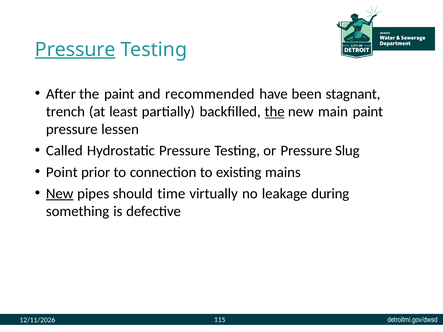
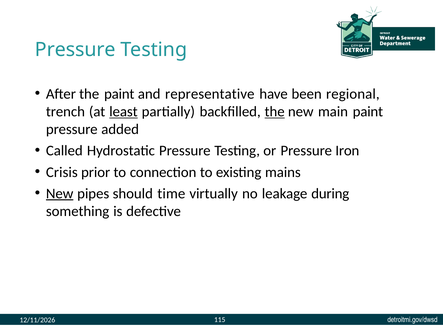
Pressure at (75, 50) underline: present -> none
recommended: recommended -> representative
stagnant: stagnant -> regional
least underline: none -> present
lessen: lessen -> added
Slug: Slug -> Iron
Point: Point -> Crisis
